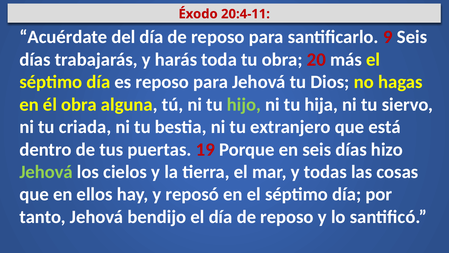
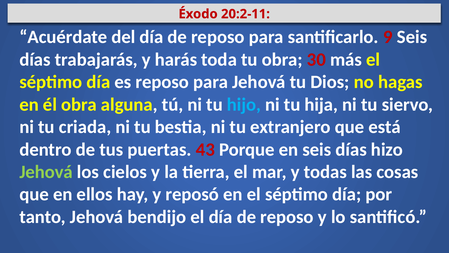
20:4-11: 20:4-11 -> 20:2-11
20: 20 -> 30
hijo colour: light green -> light blue
19: 19 -> 43
